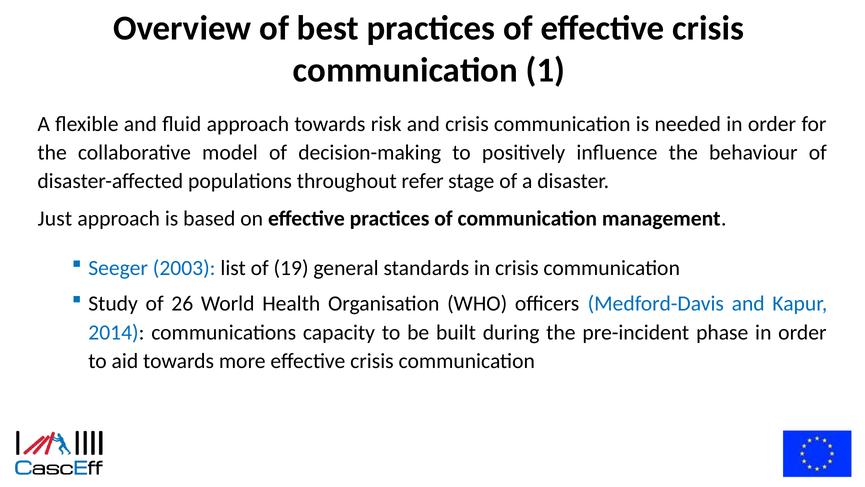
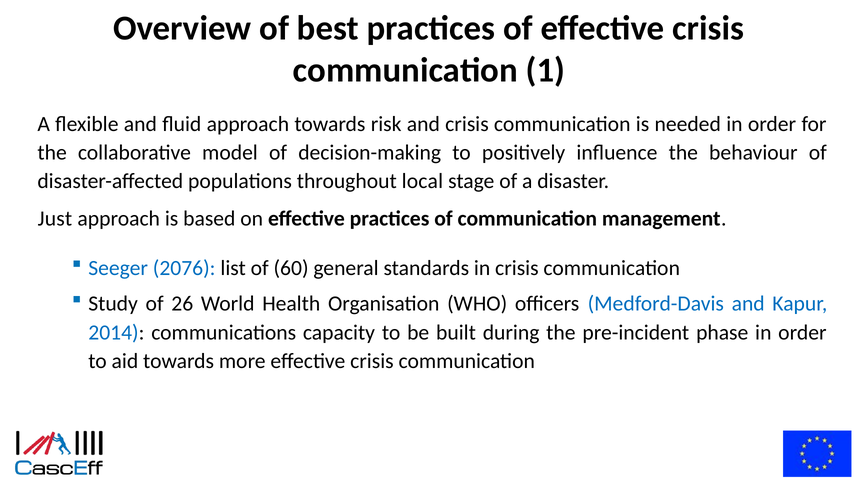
refer: refer -> local
2003: 2003 -> 2076
19: 19 -> 60
